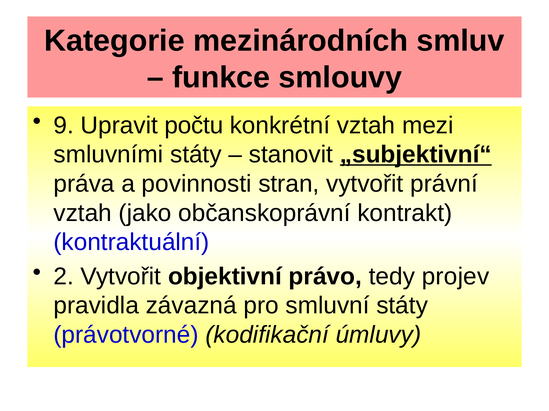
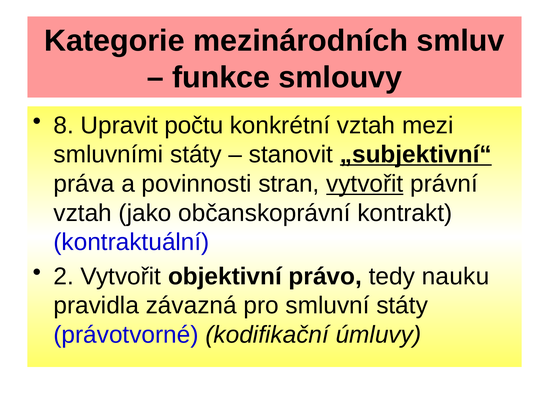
9: 9 -> 8
vytvořit at (365, 184) underline: none -> present
projev: projev -> nauku
